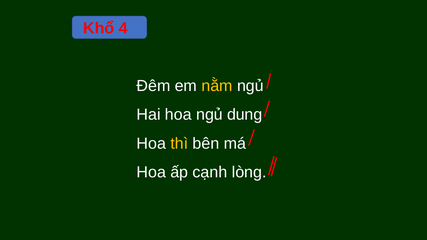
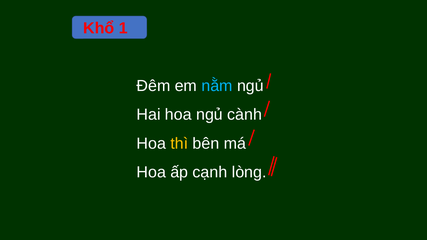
4: 4 -> 1
nằm colour: yellow -> light blue
dung: dung -> cành
